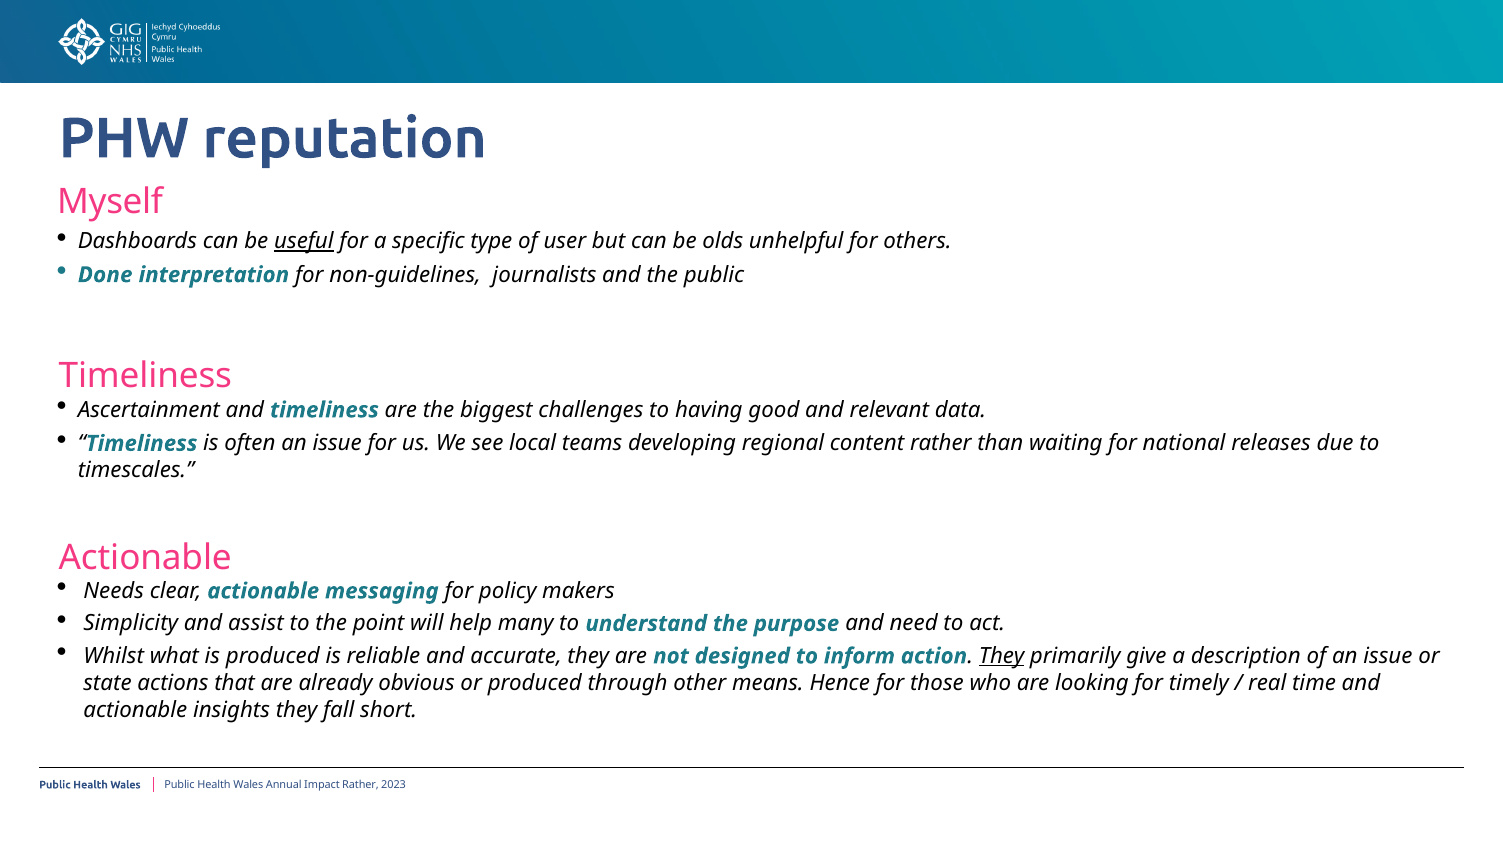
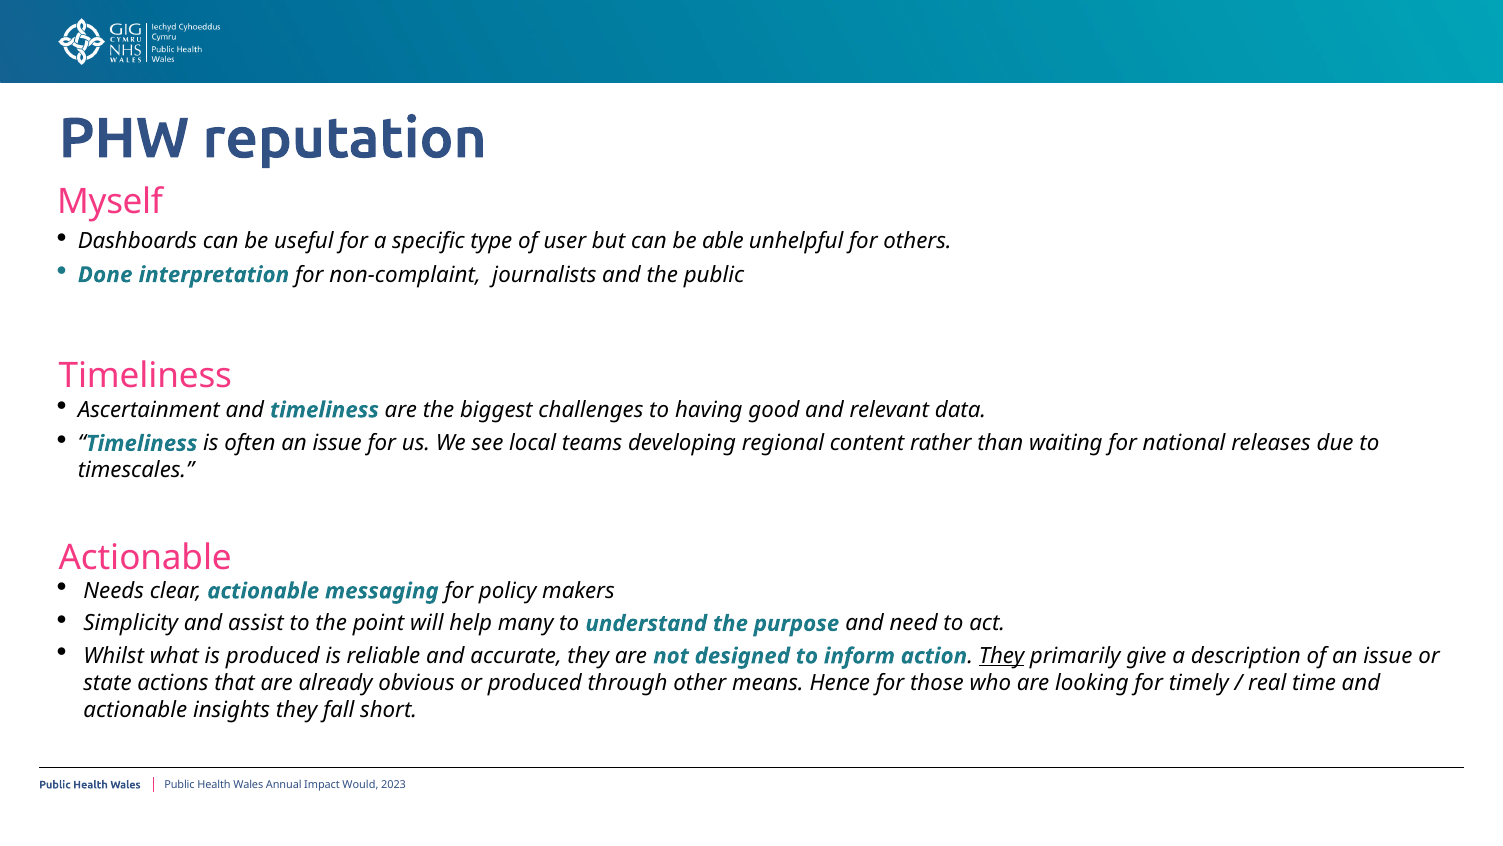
useful underline: present -> none
olds: olds -> able
non-guidelines: non-guidelines -> non-complaint
Impact Rather: Rather -> Would
